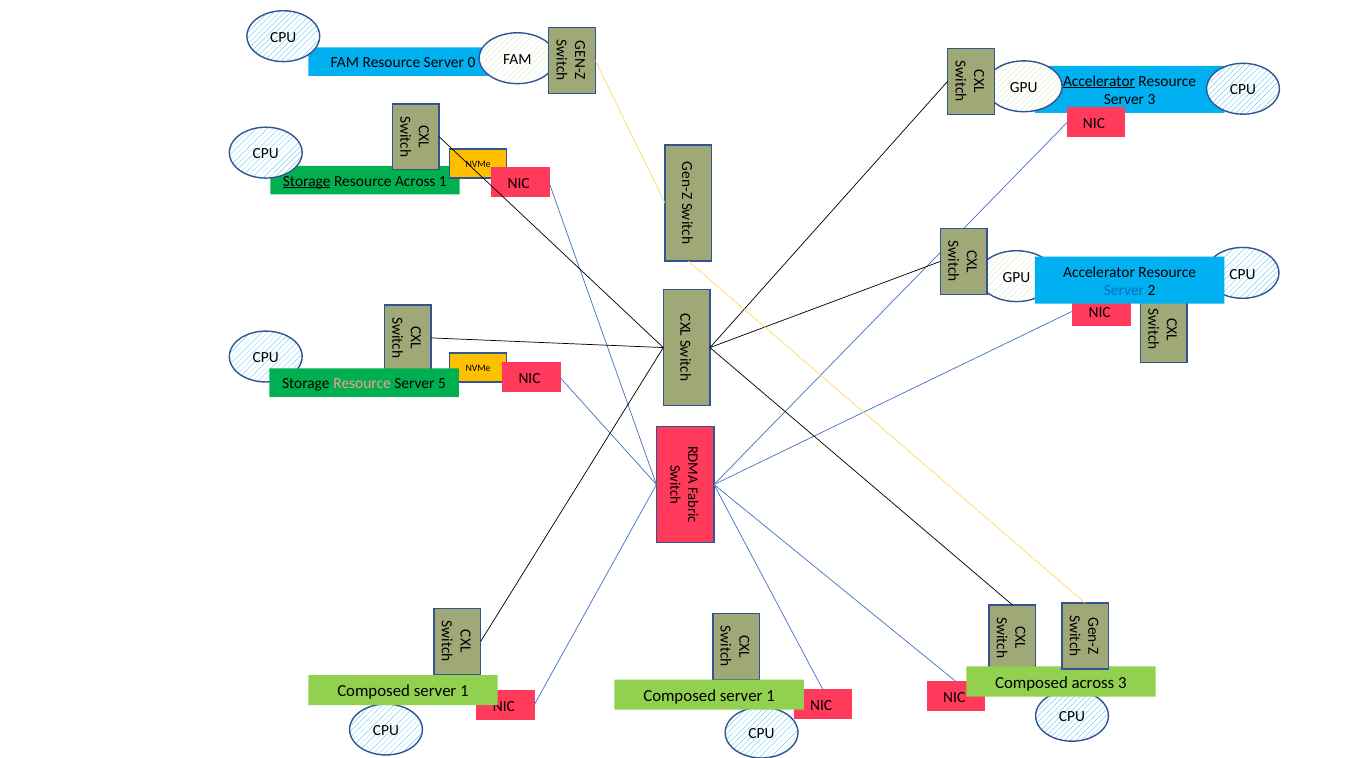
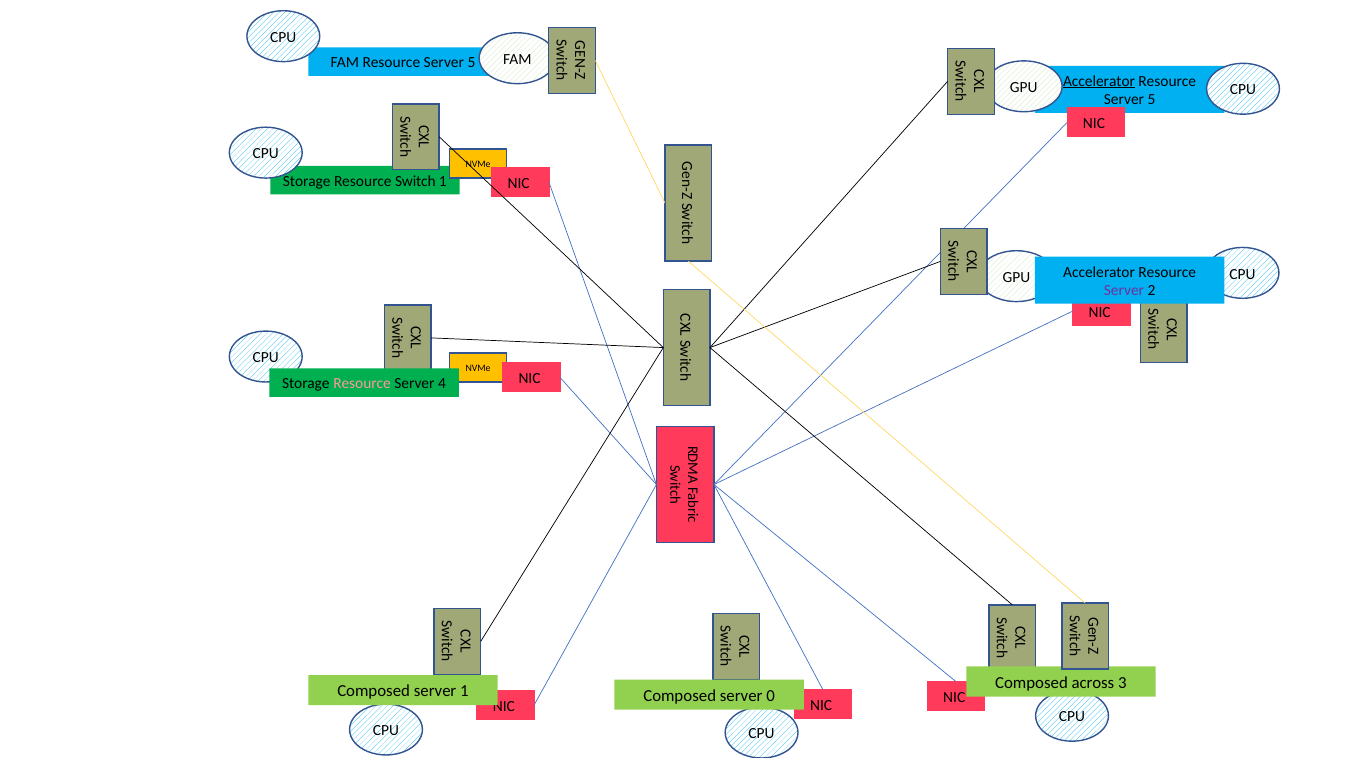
FAM Resource Server 0: 0 -> 5
3 at (1152, 100): 3 -> 5
Storage at (307, 181) underline: present -> none
Resource Across: Across -> Switch
Server at (1124, 291) colour: blue -> purple
5: 5 -> 4
1 Composed server 1: 1 -> 0
